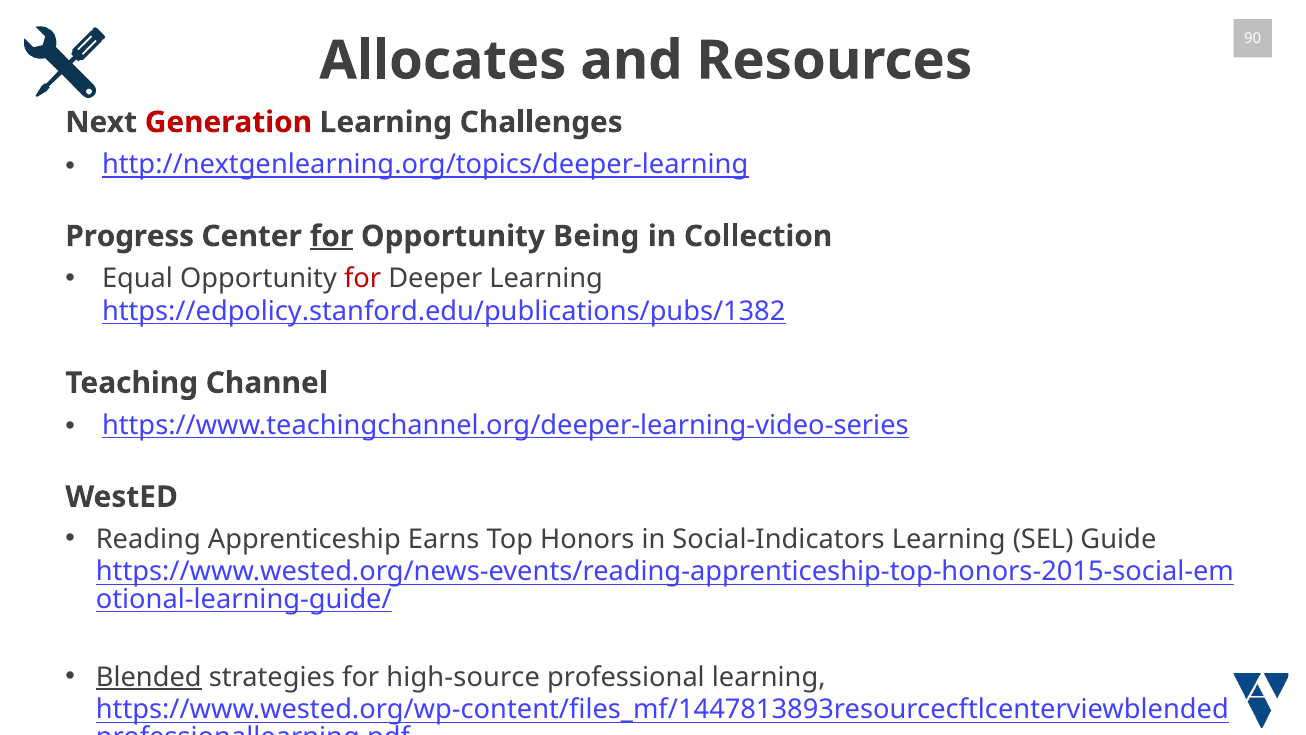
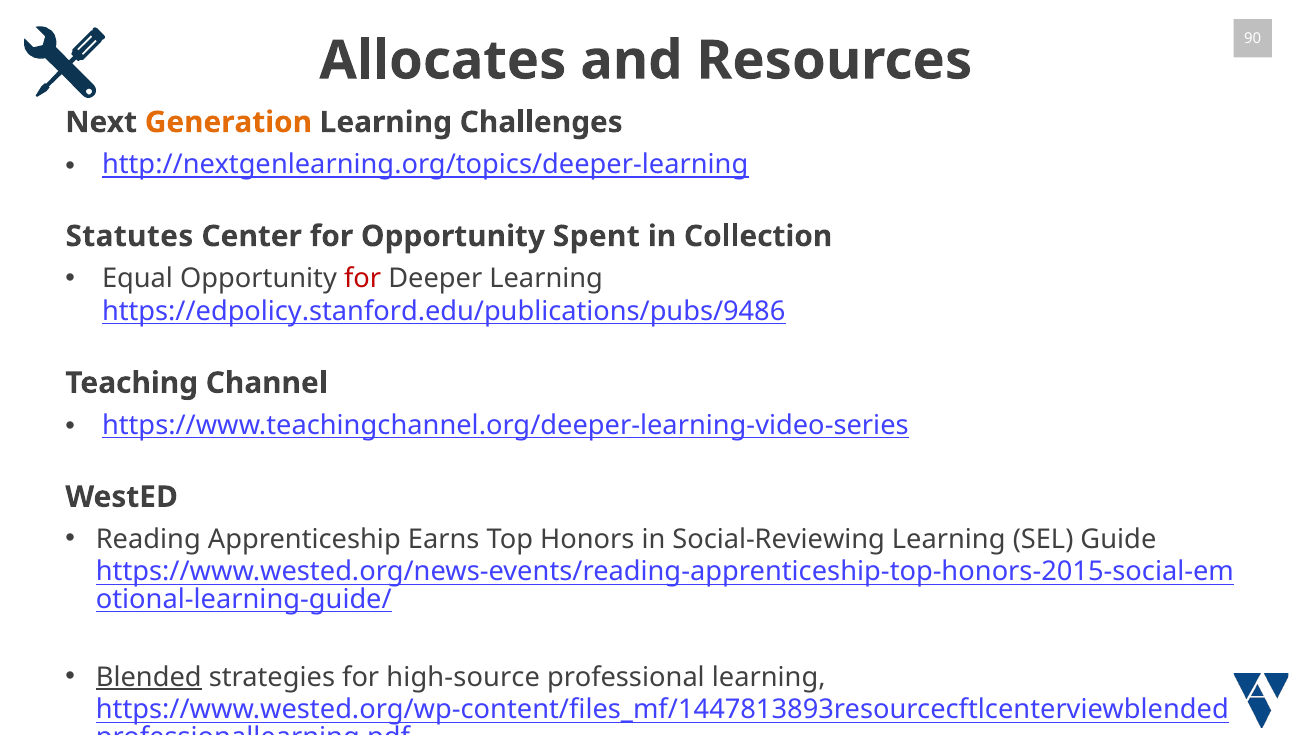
Generation colour: red -> orange
Progress: Progress -> Statutes
for at (331, 236) underline: present -> none
Being: Being -> Spent
https://edpolicy.stanford.edu/publications/pubs/1382: https://edpolicy.stanford.edu/publications/pubs/1382 -> https://edpolicy.stanford.edu/publications/pubs/9486
Social-Indicators: Social-Indicators -> Social-Reviewing
